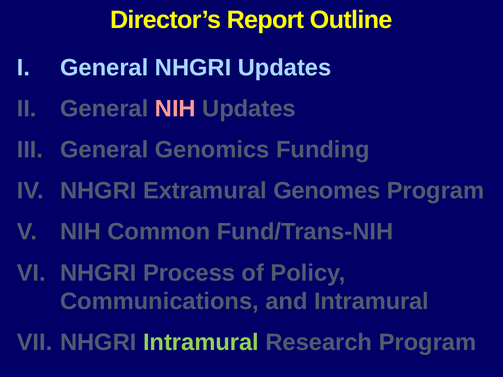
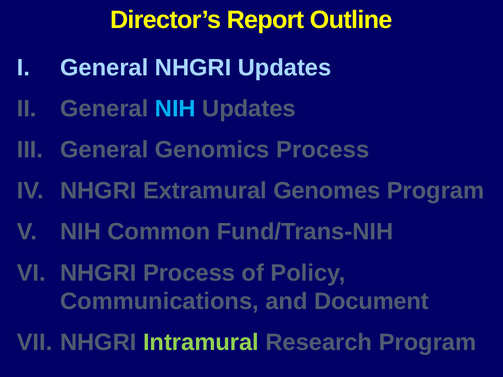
NIH at (175, 109) colour: pink -> light blue
Genomics Funding: Funding -> Process
and Intramural: Intramural -> Document
